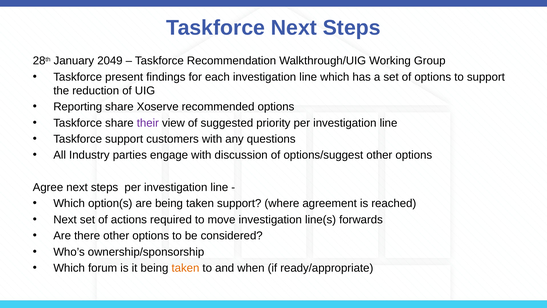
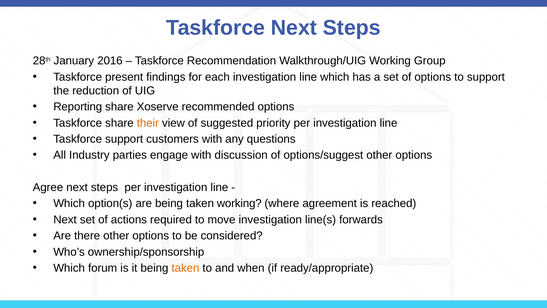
2049: 2049 -> 2016
their colour: purple -> orange
taken support: support -> working
